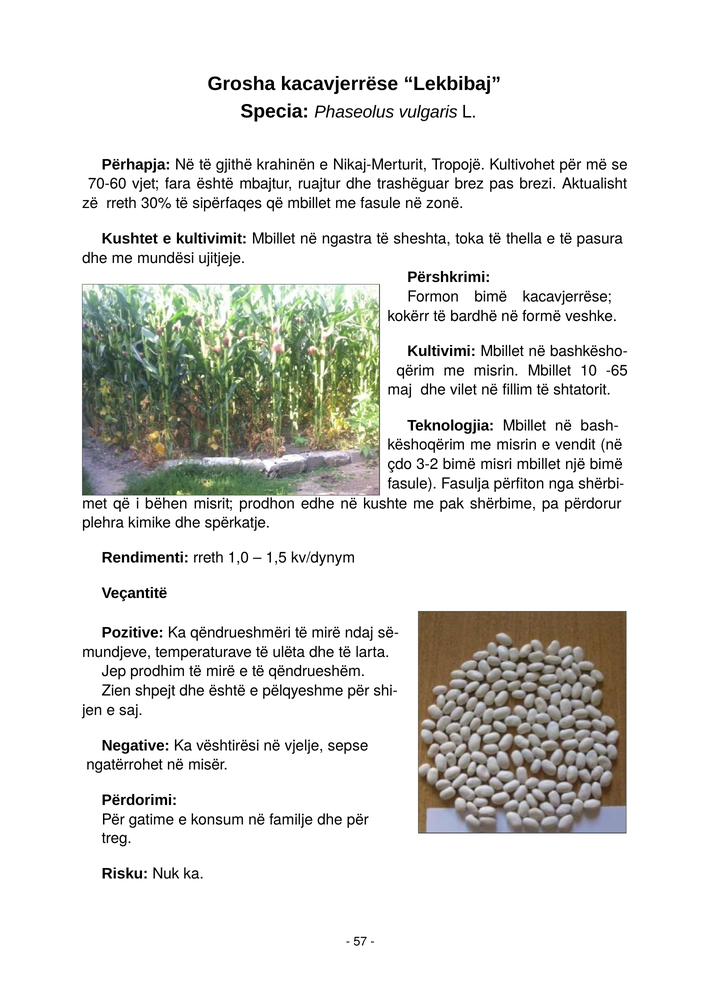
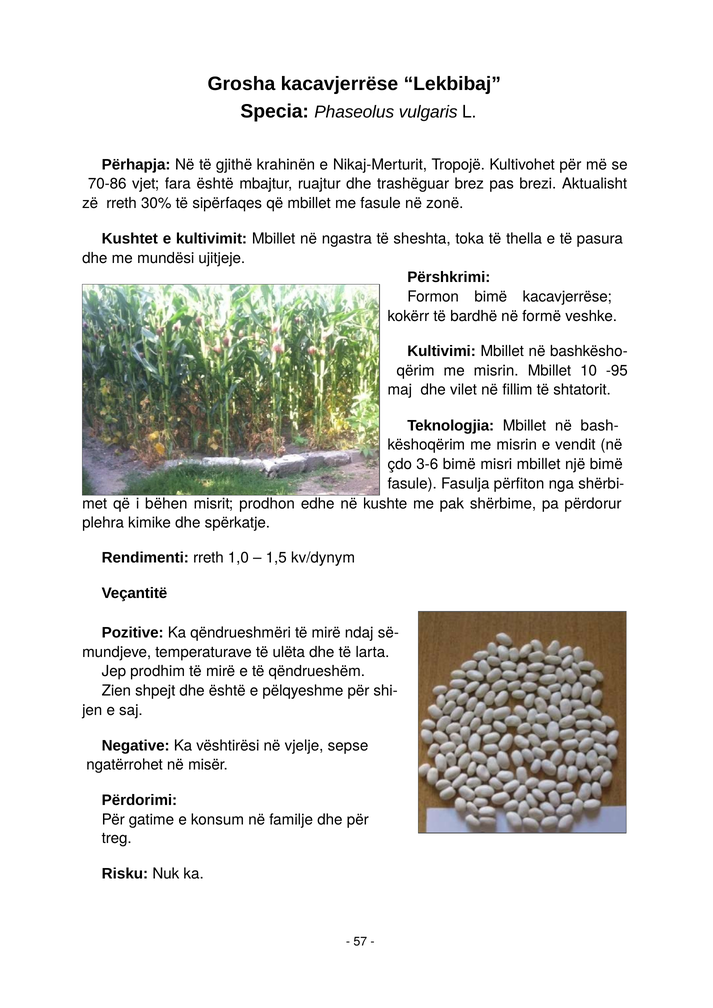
70-60: 70-60 -> 70-86
-65: -65 -> -95
3-2: 3-2 -> 3-6
